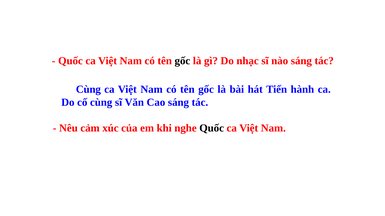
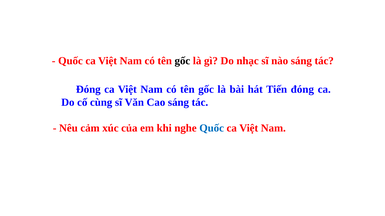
Cùng at (88, 89): Cùng -> Đóng
Tiến hành: hành -> đóng
Quốc at (212, 128) colour: black -> blue
